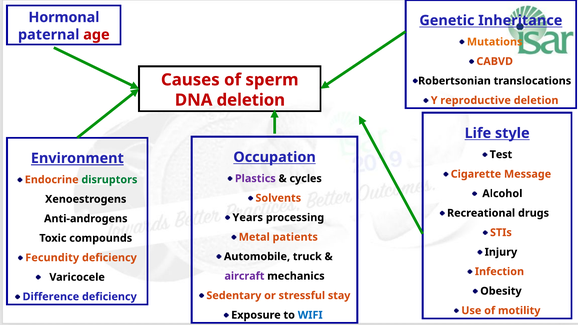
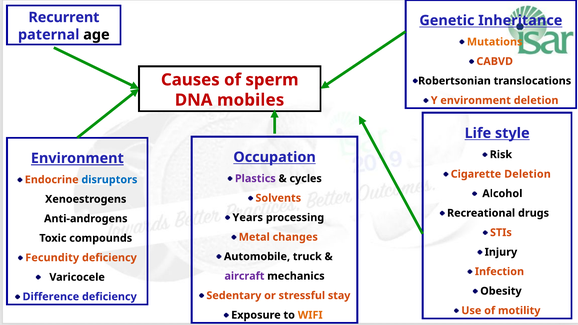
Hormonal: Hormonal -> Recurrent
age colour: red -> black
DNA deletion: deletion -> mobiles
Y reproductive: reproductive -> environment
Test: Test -> Risk
Cigarette Message: Message -> Deletion
disruptors colour: green -> blue
patients: patients -> changes
WIFI colour: blue -> orange
